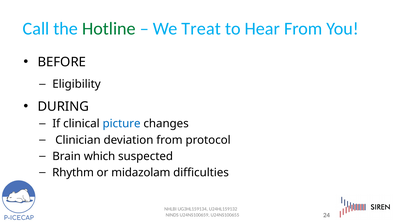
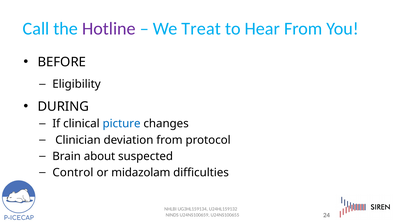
Hotline colour: green -> purple
which: which -> about
Rhythm: Rhythm -> Control
